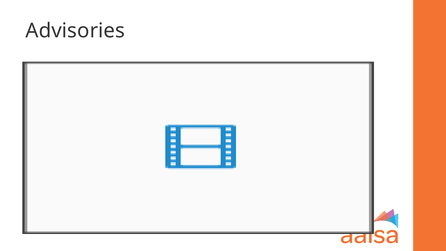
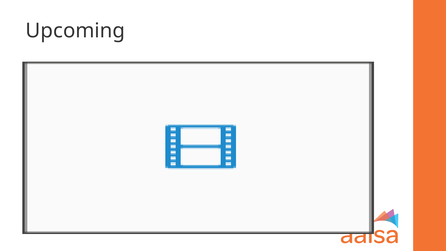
Advisories: Advisories -> Upcoming
